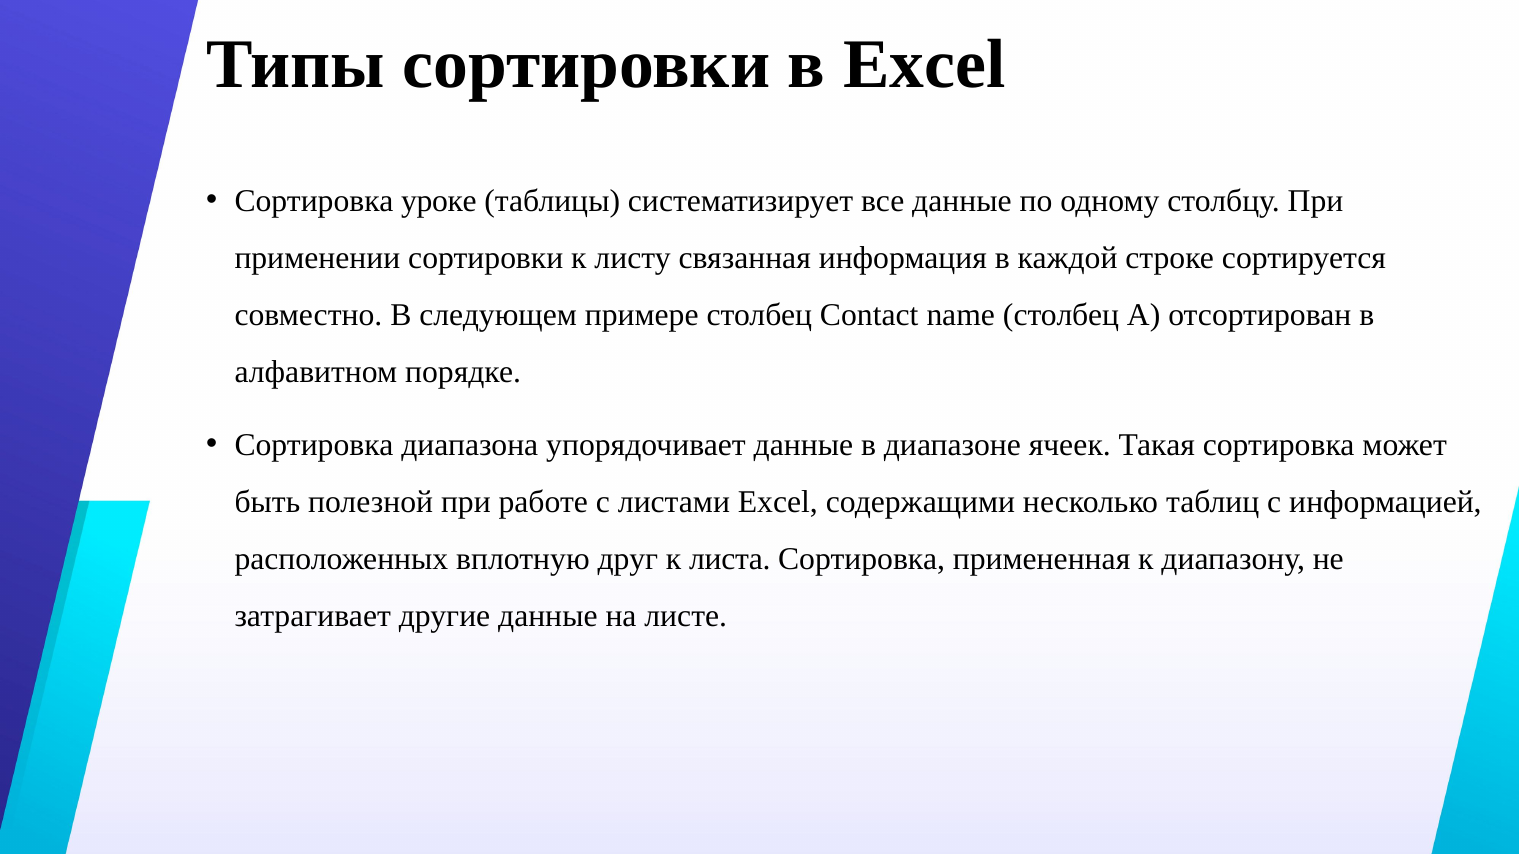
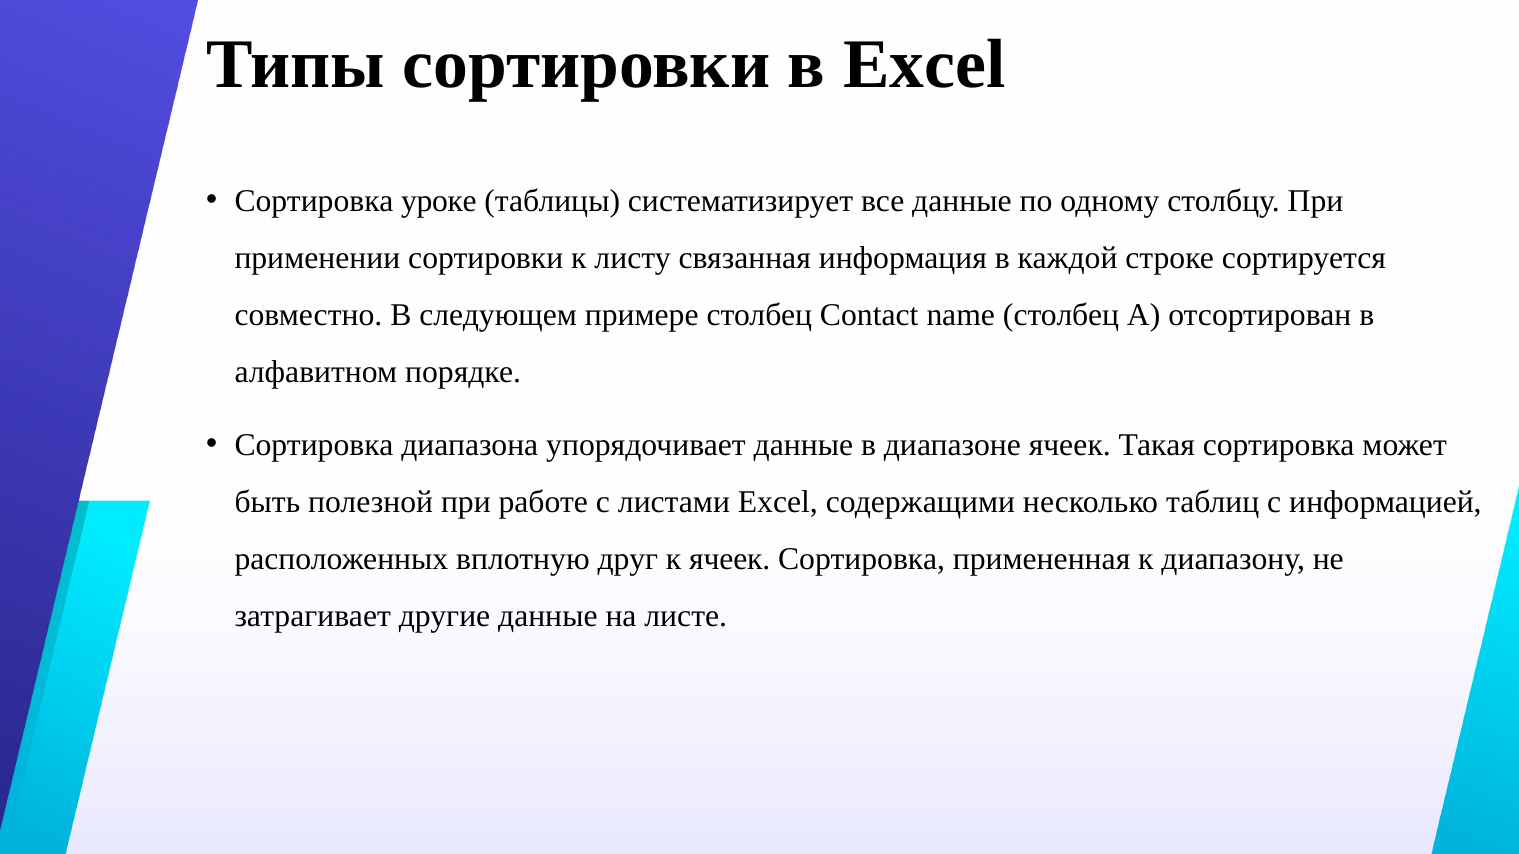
к листа: листа -> ячеек
